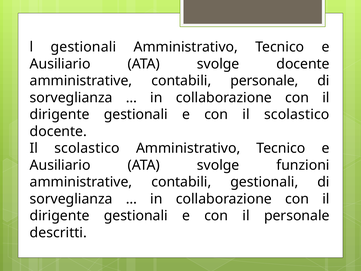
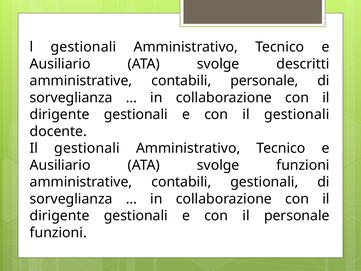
svolge docente: docente -> descritti
con il scolastico: scolastico -> gestionali
scolastico at (87, 148): scolastico -> gestionali
descritti at (58, 232): descritti -> funzioni
